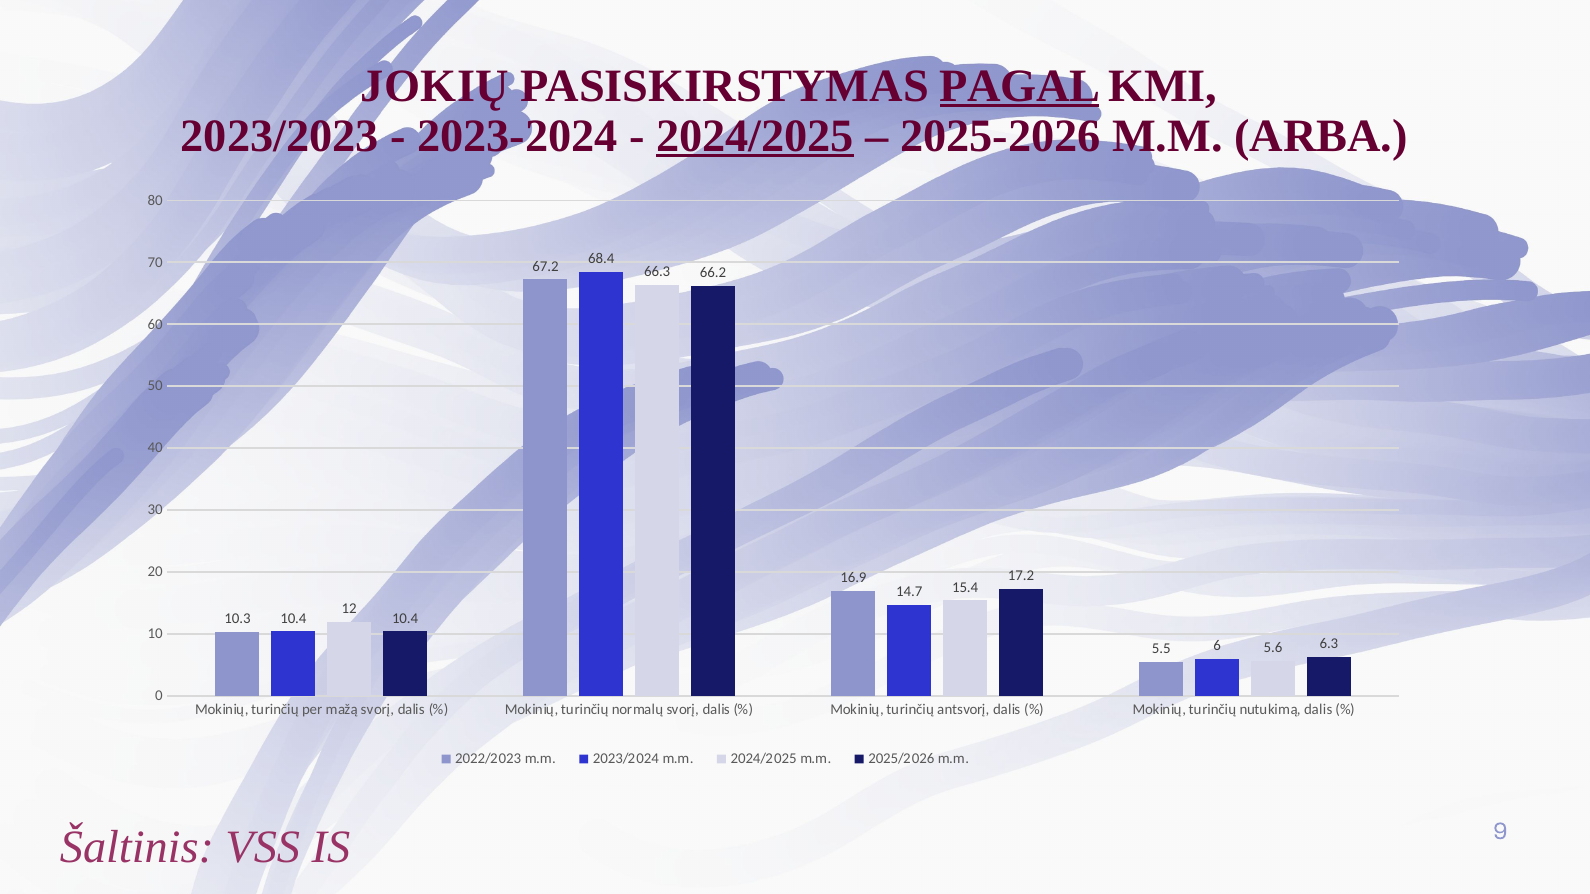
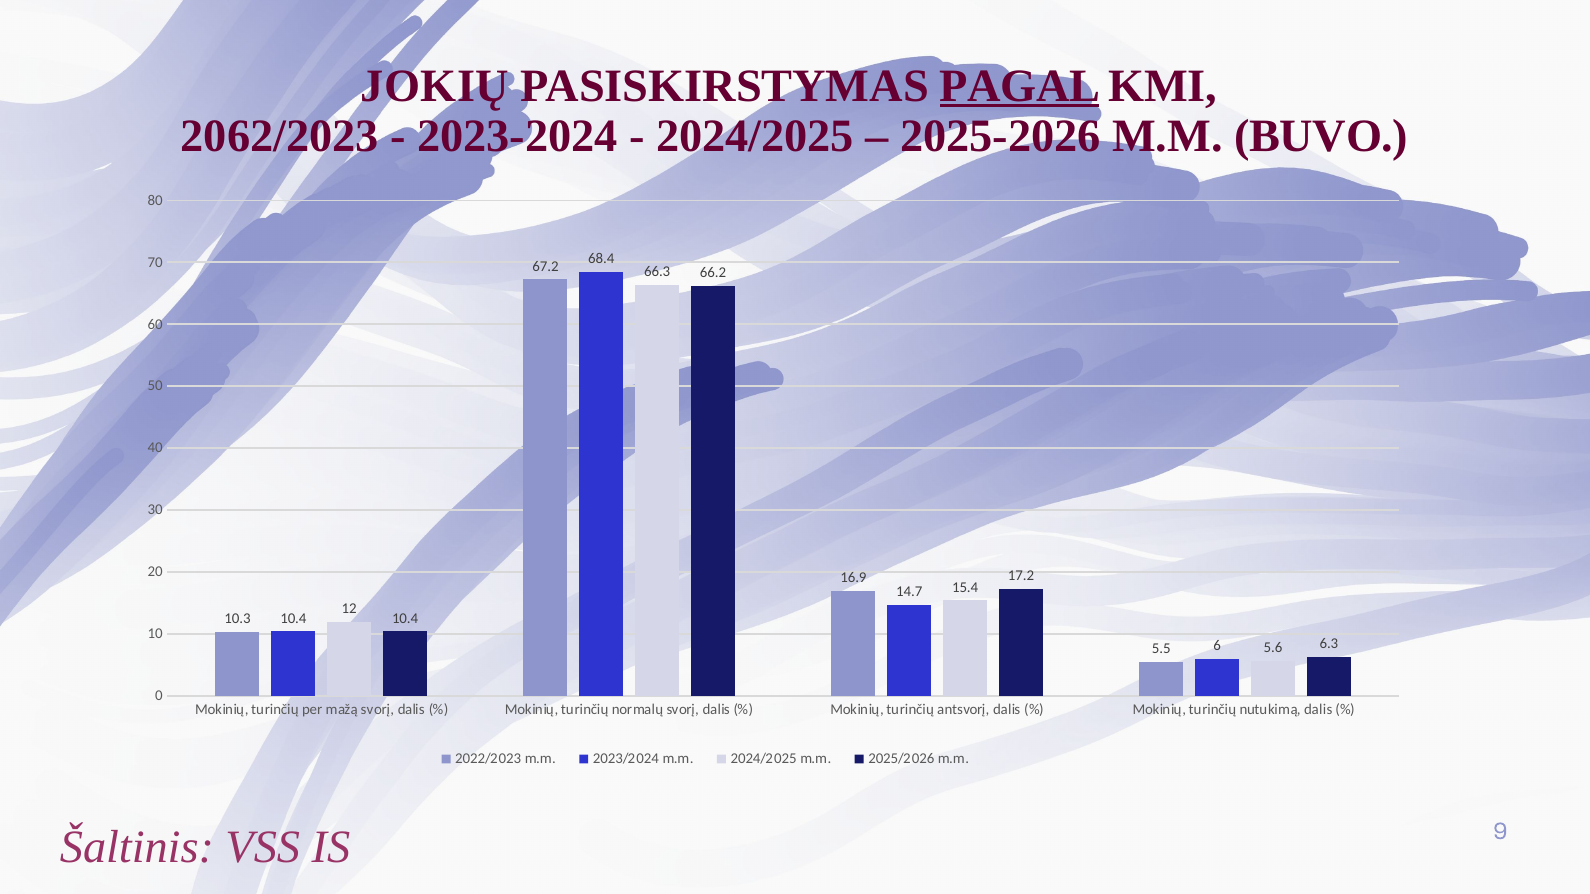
2023/2023: 2023/2023 -> 2062/2023
2024/2025 at (755, 136) underline: present -> none
ARBA: ARBA -> BUVO
